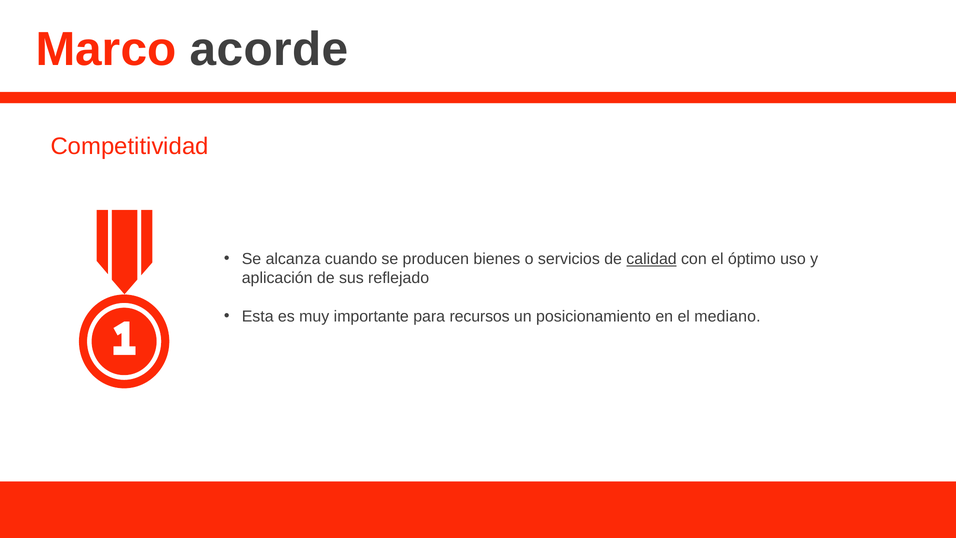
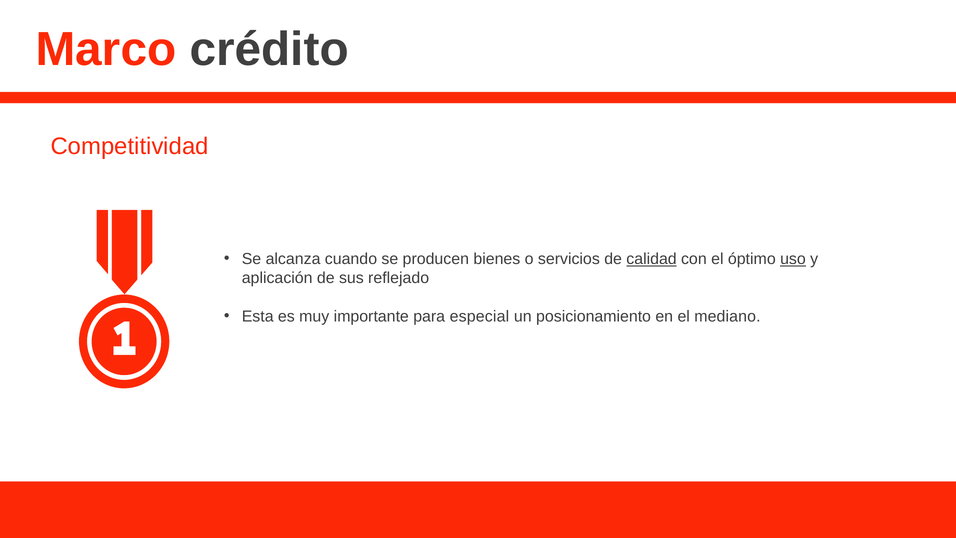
acorde: acorde -> crédito
uso underline: none -> present
recursos: recursos -> especial
